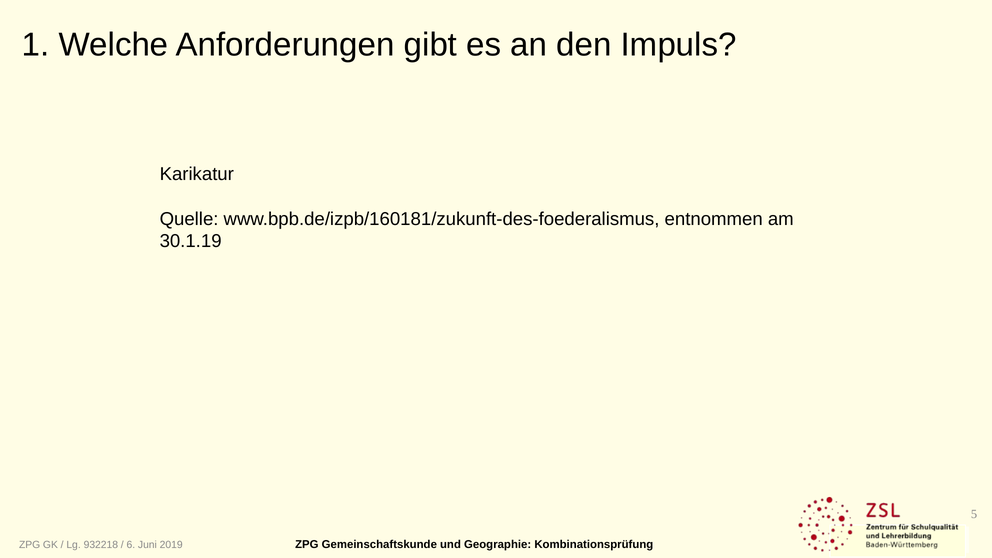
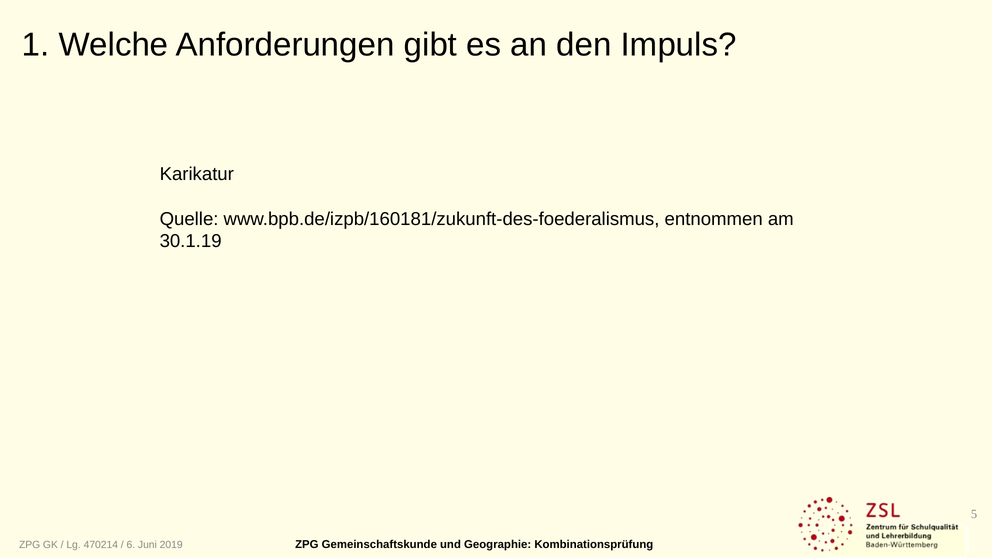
932218: 932218 -> 470214
